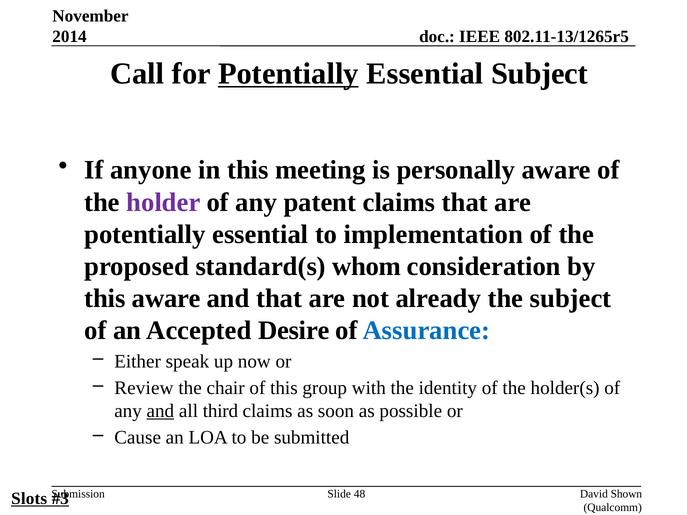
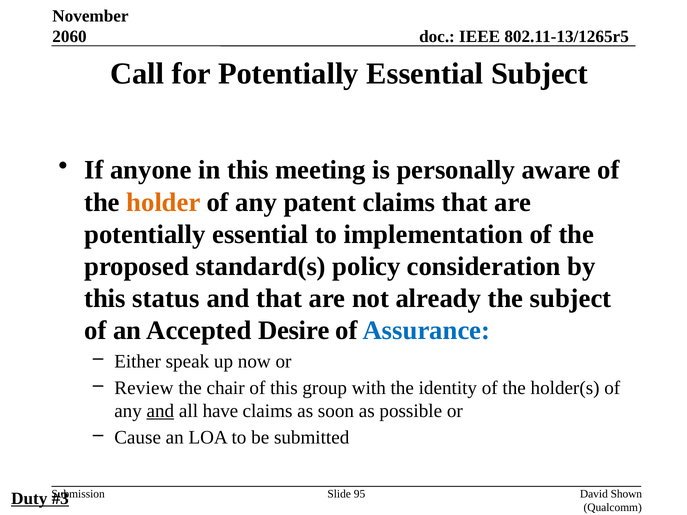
2014: 2014 -> 2060
Potentially at (288, 74) underline: present -> none
holder colour: purple -> orange
whom: whom -> policy
this aware: aware -> status
third: third -> have
48: 48 -> 95
Slots: Slots -> Duty
